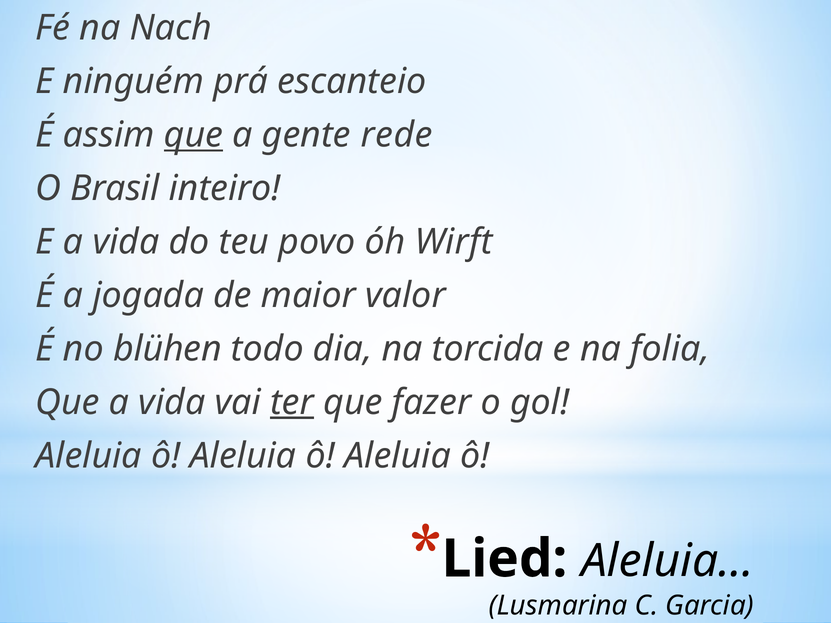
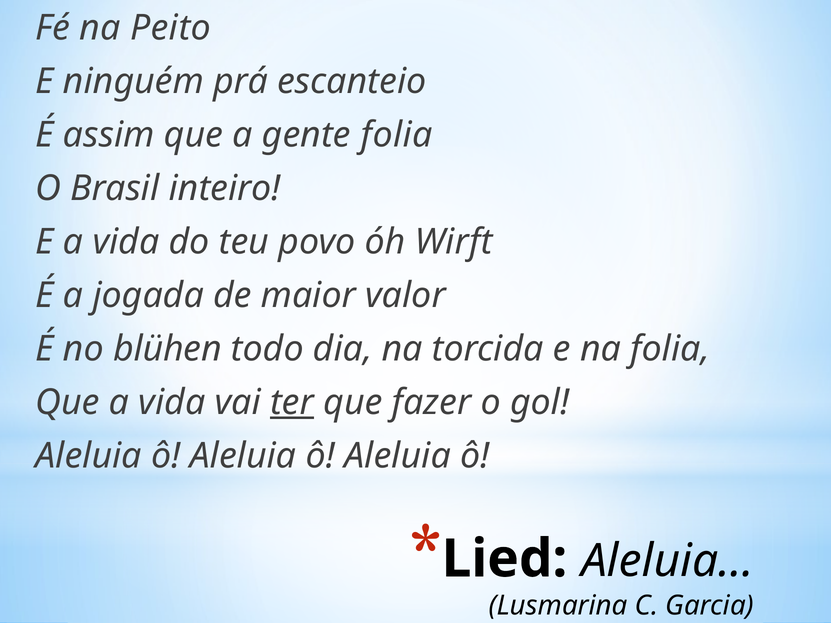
Nach: Nach -> Peito
que at (193, 135) underline: present -> none
gente rede: rede -> folia
